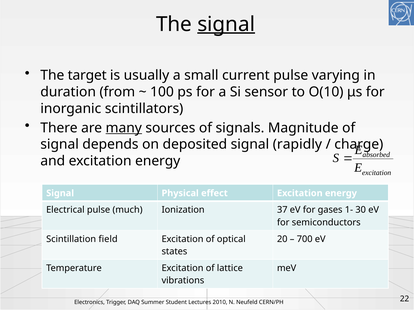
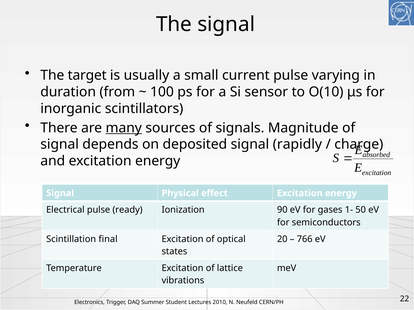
signal at (226, 24) underline: present -> none
much: much -> ready
37: 37 -> 90
30: 30 -> 50
field: field -> final
700: 700 -> 766
